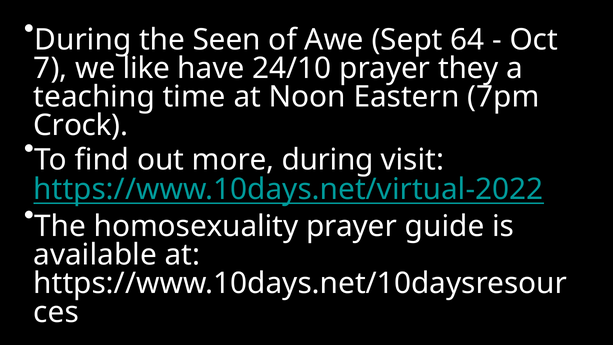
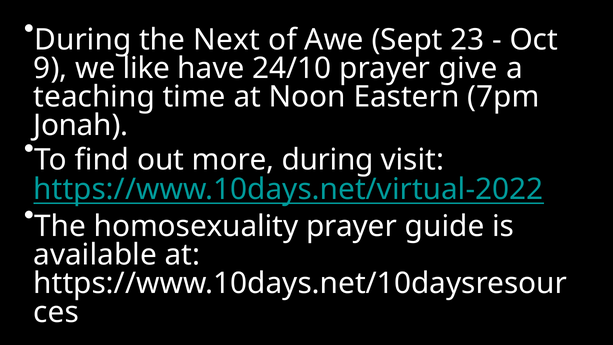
Seen: Seen -> Next
64: 64 -> 23
7: 7 -> 9
they: they -> give
Crock: Crock -> Jonah
